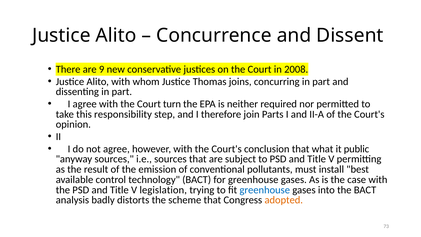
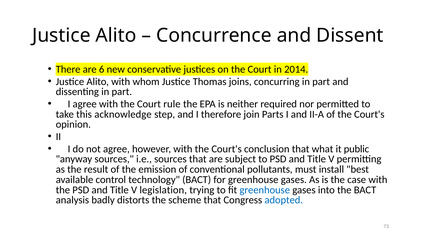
9: 9 -> 6
2008: 2008 -> 2014
turn: turn -> rule
responsibility: responsibility -> acknowledge
adopted colour: orange -> blue
